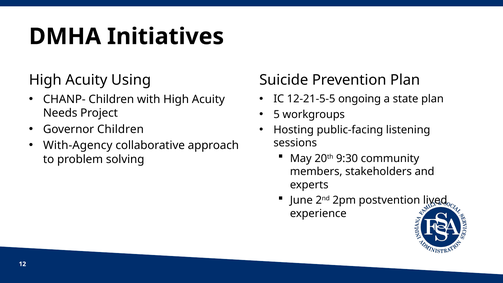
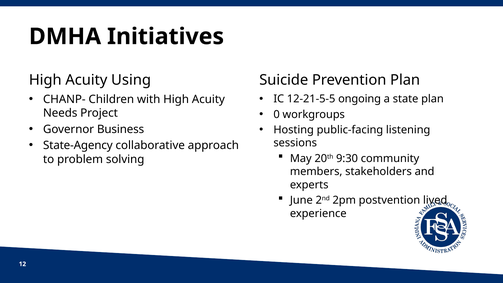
5: 5 -> 0
Governor Children: Children -> Business
With-Agency: With-Agency -> State-Agency
